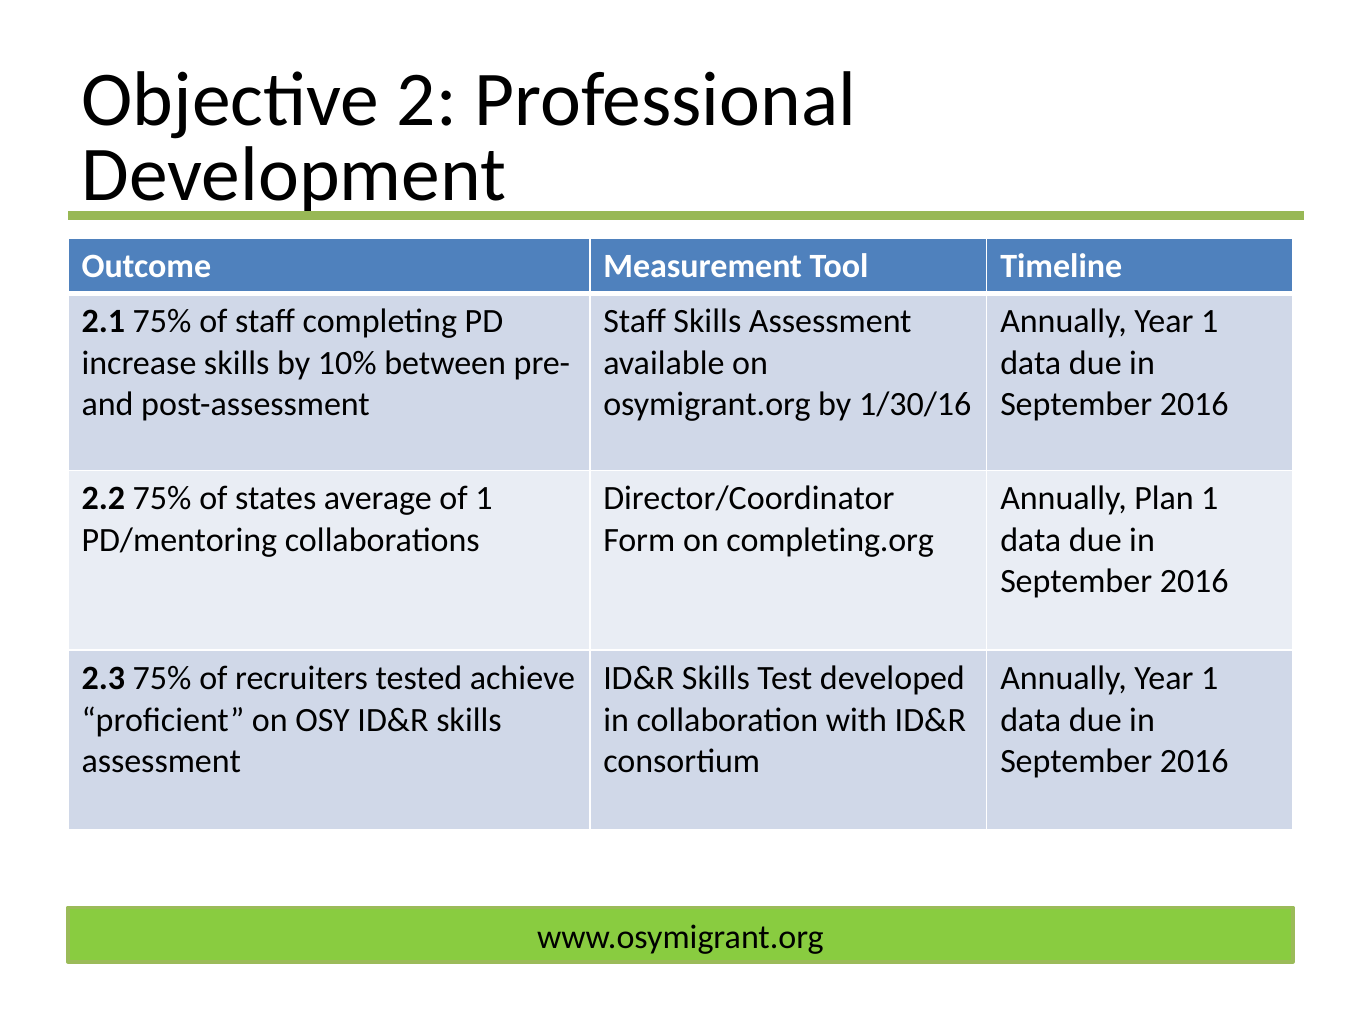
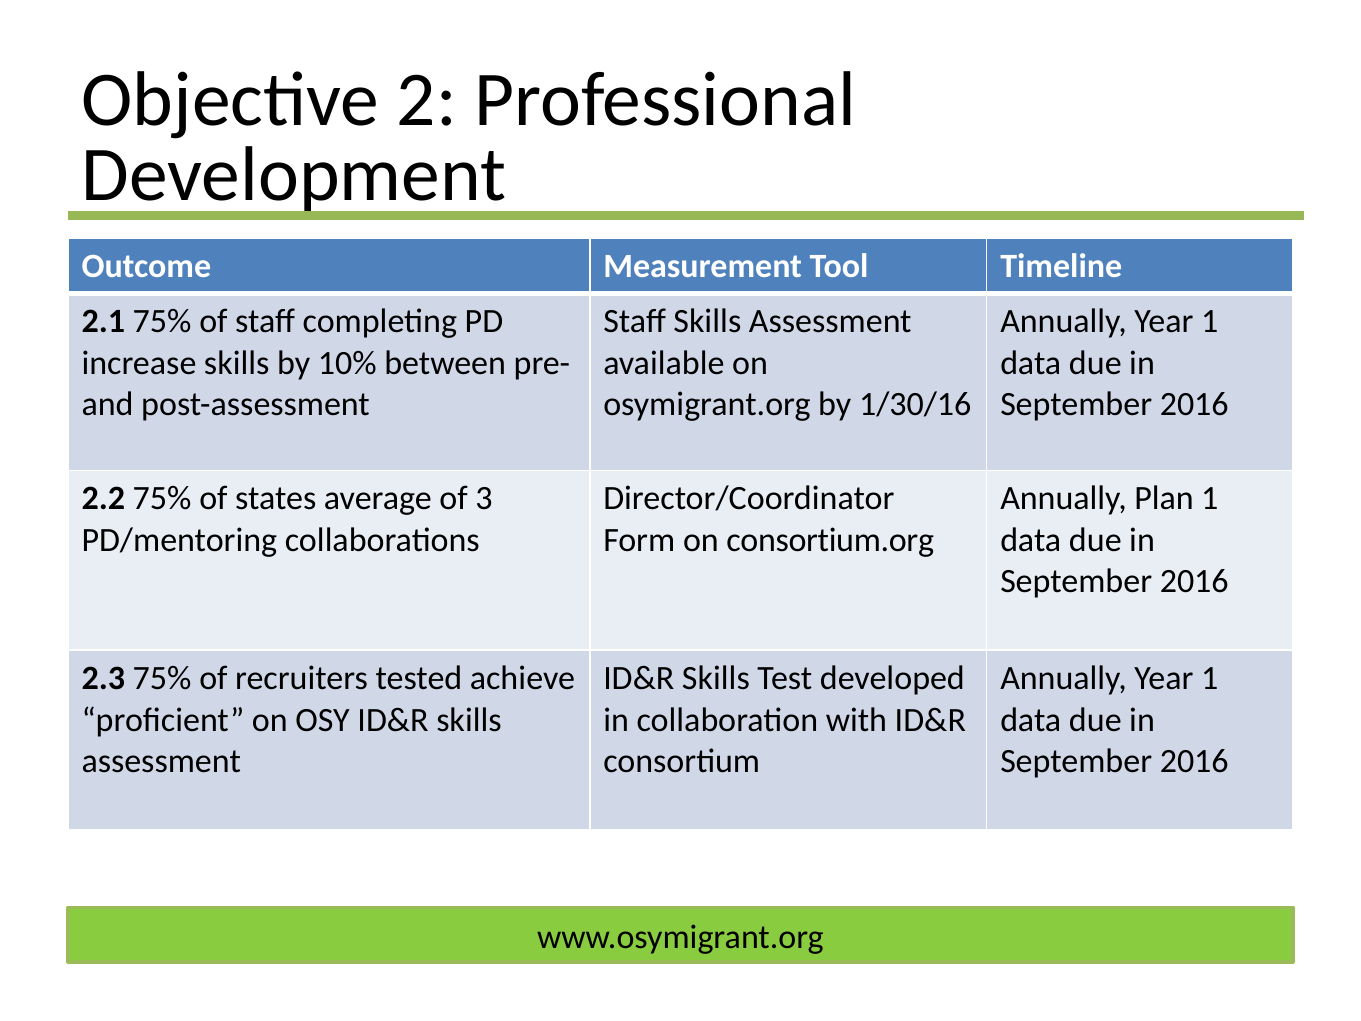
of 1: 1 -> 3
completing.org: completing.org -> consortium.org
